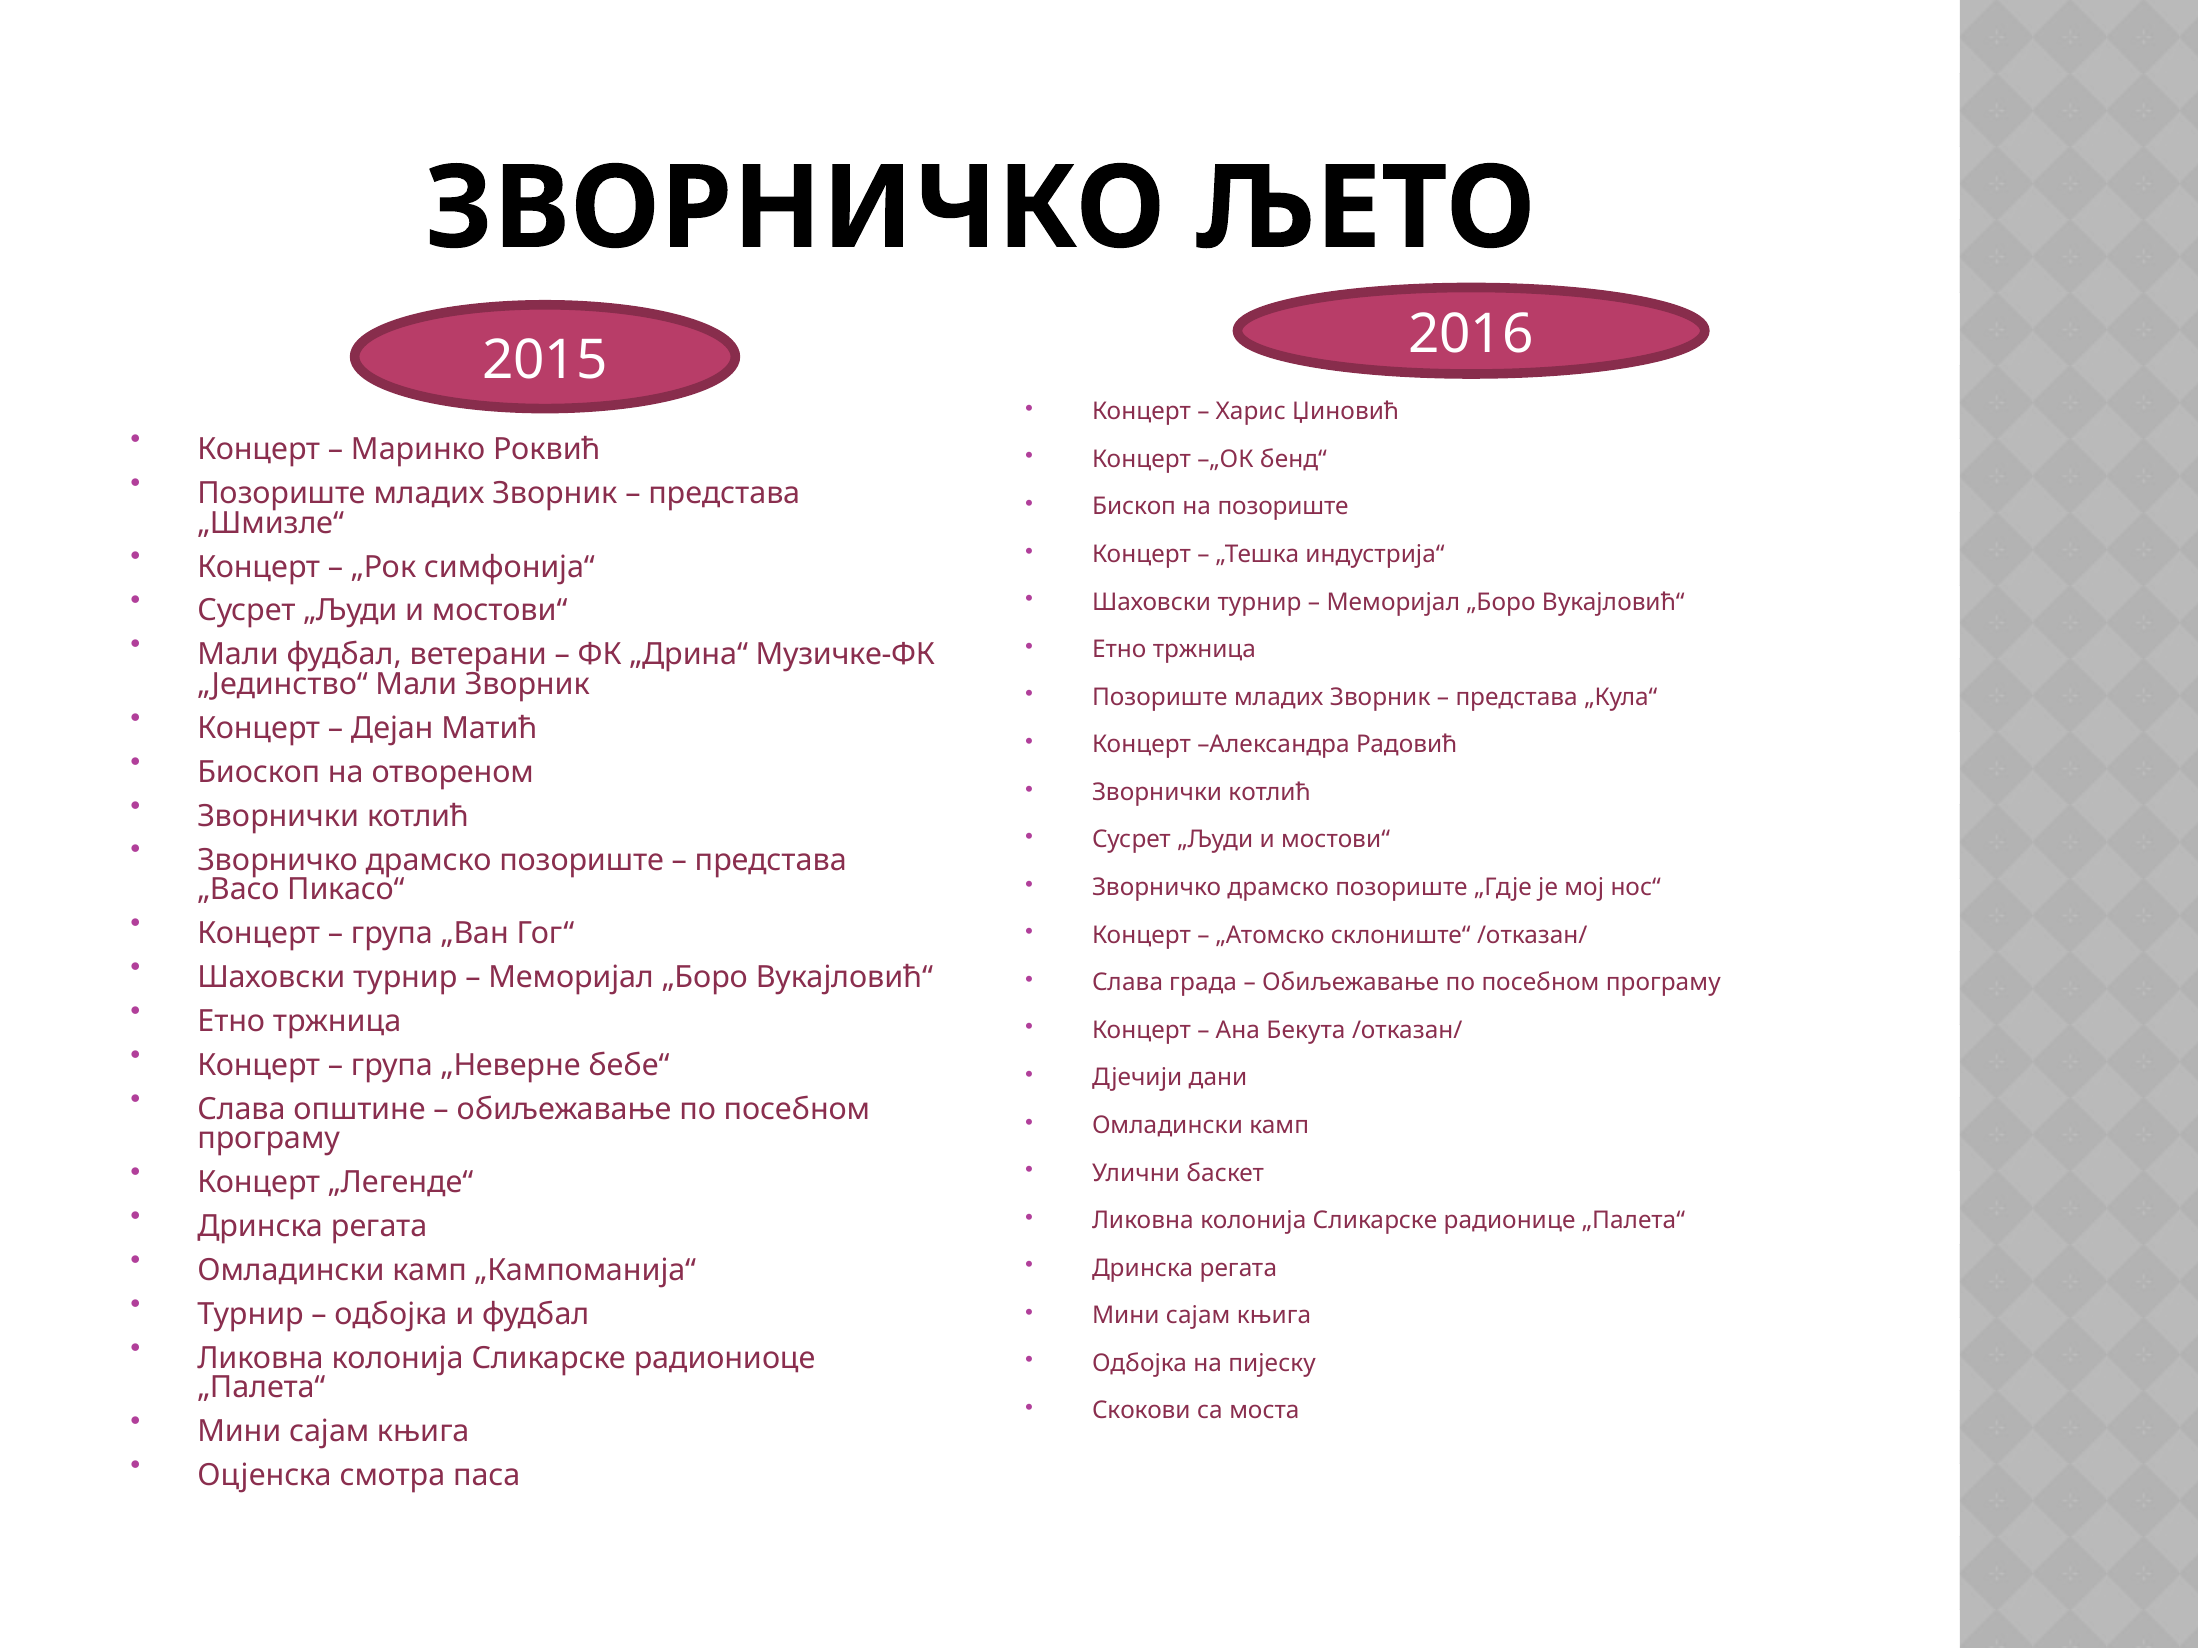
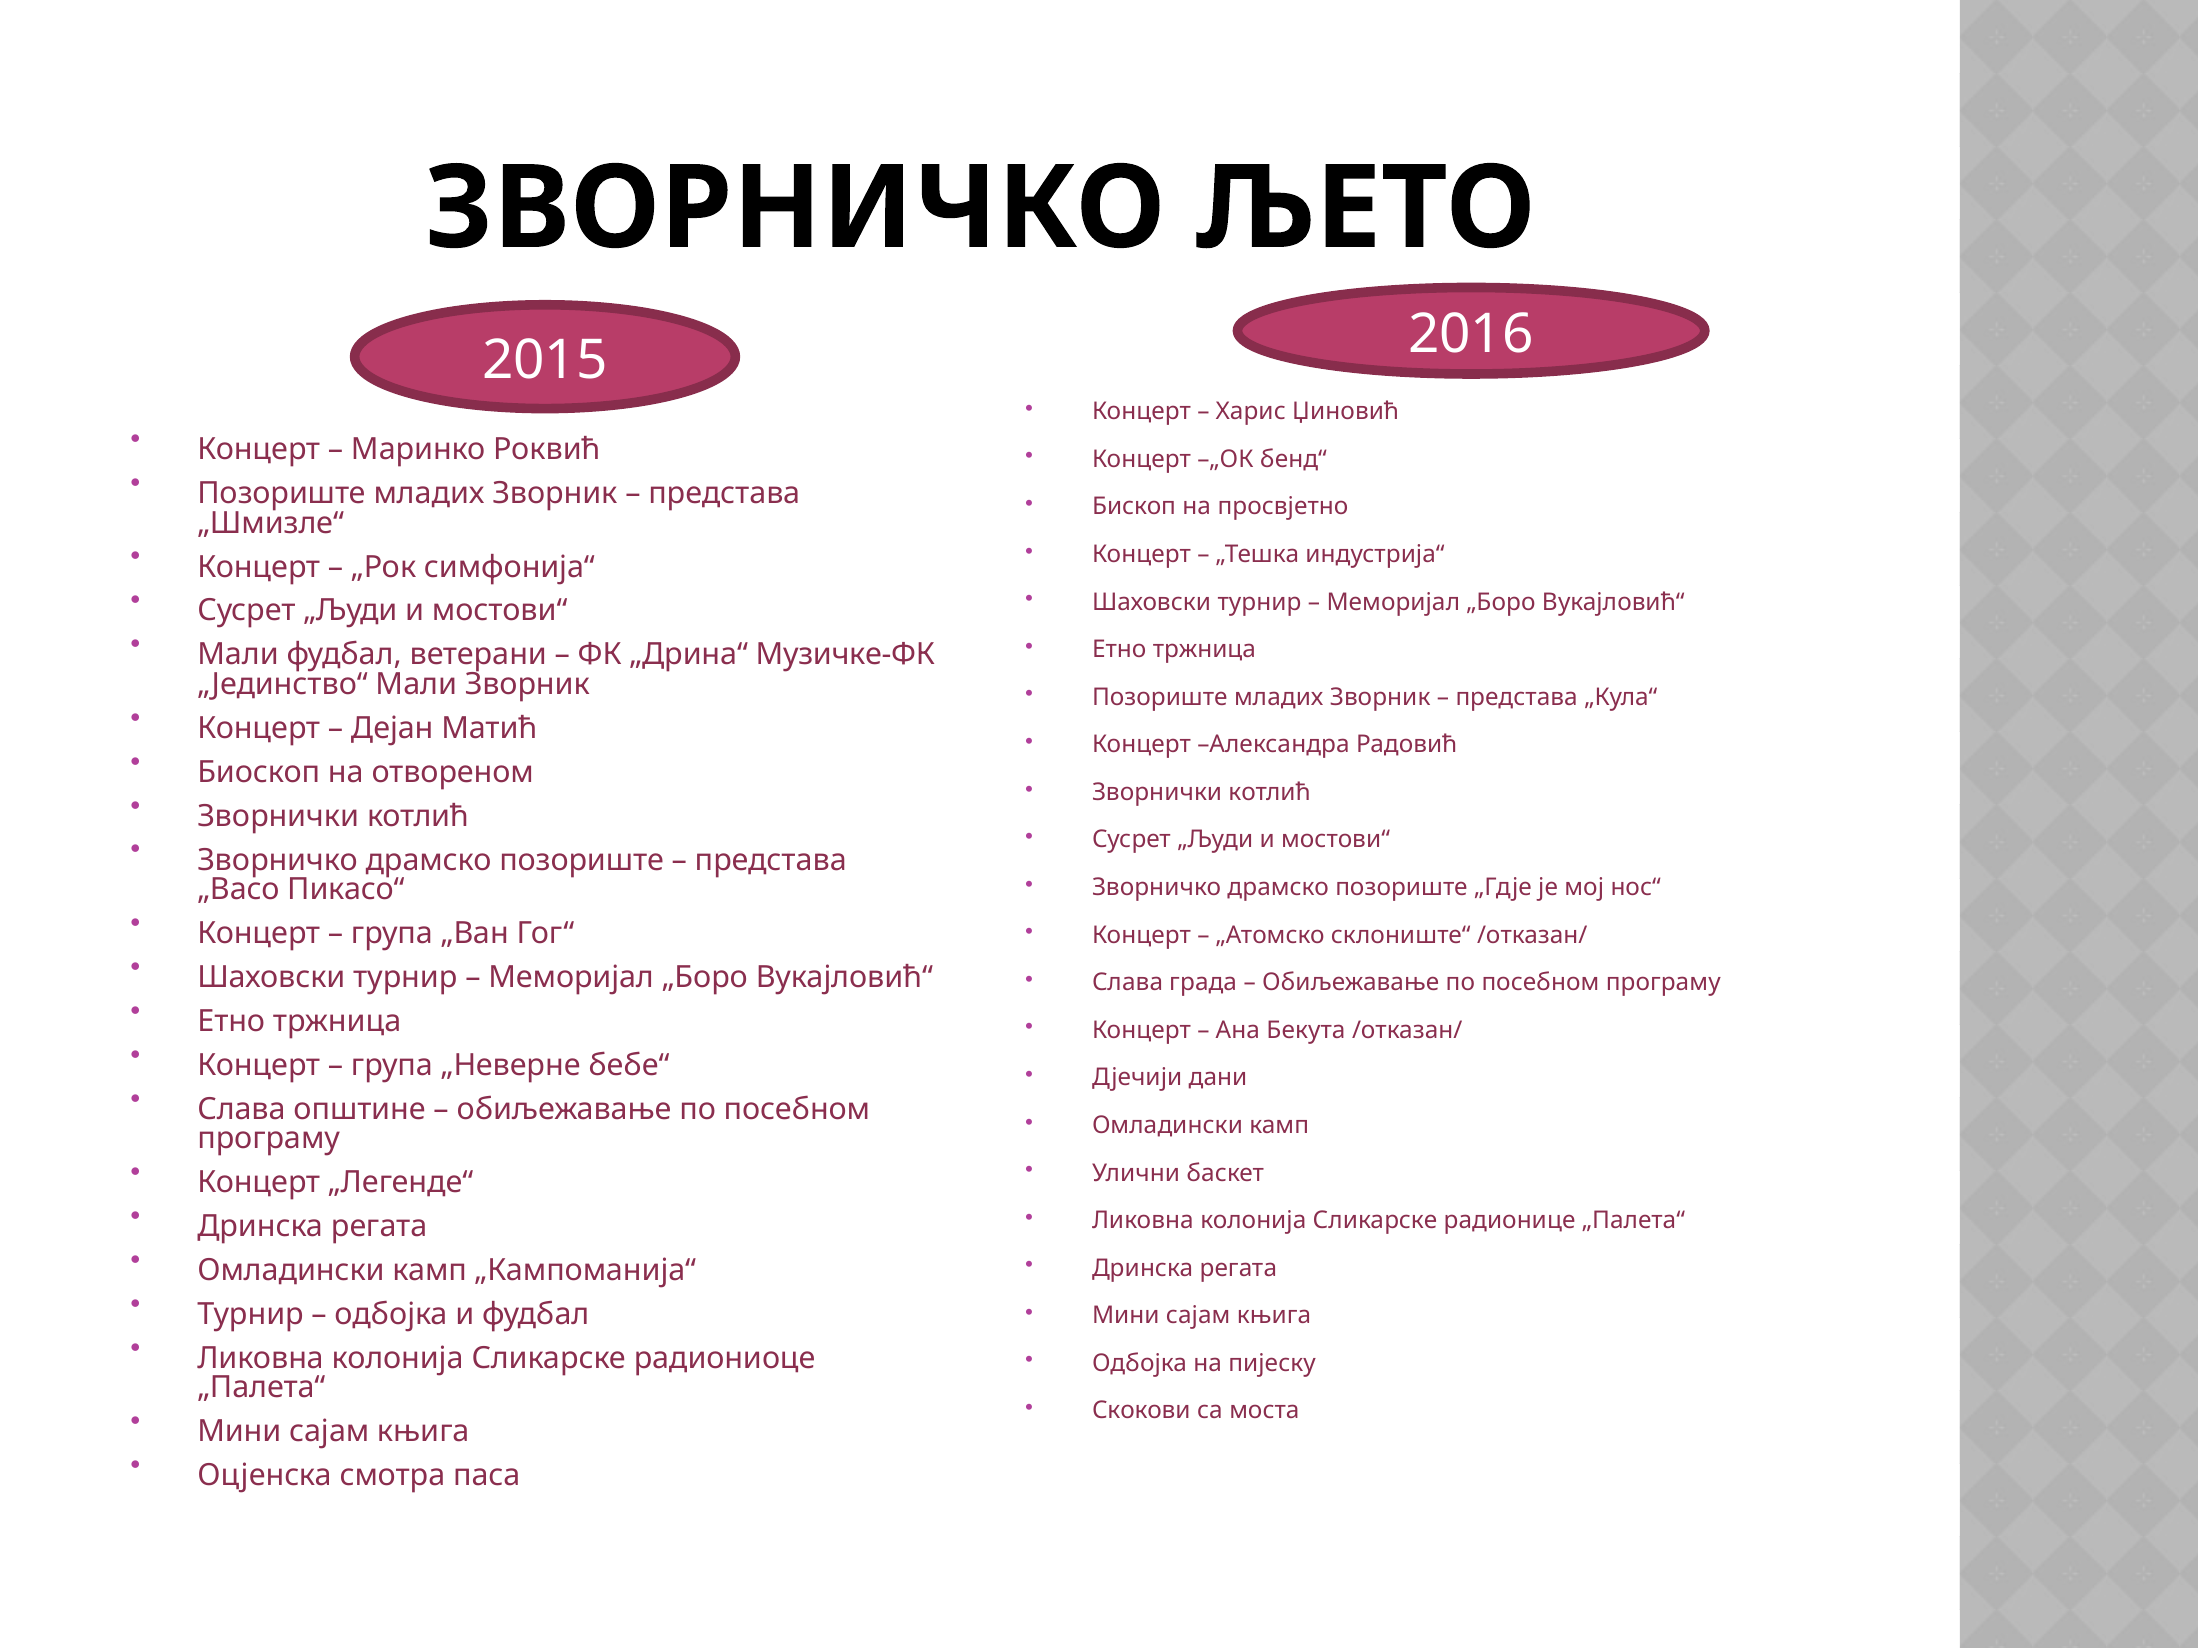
на позориште: позориште -> просвјетно
